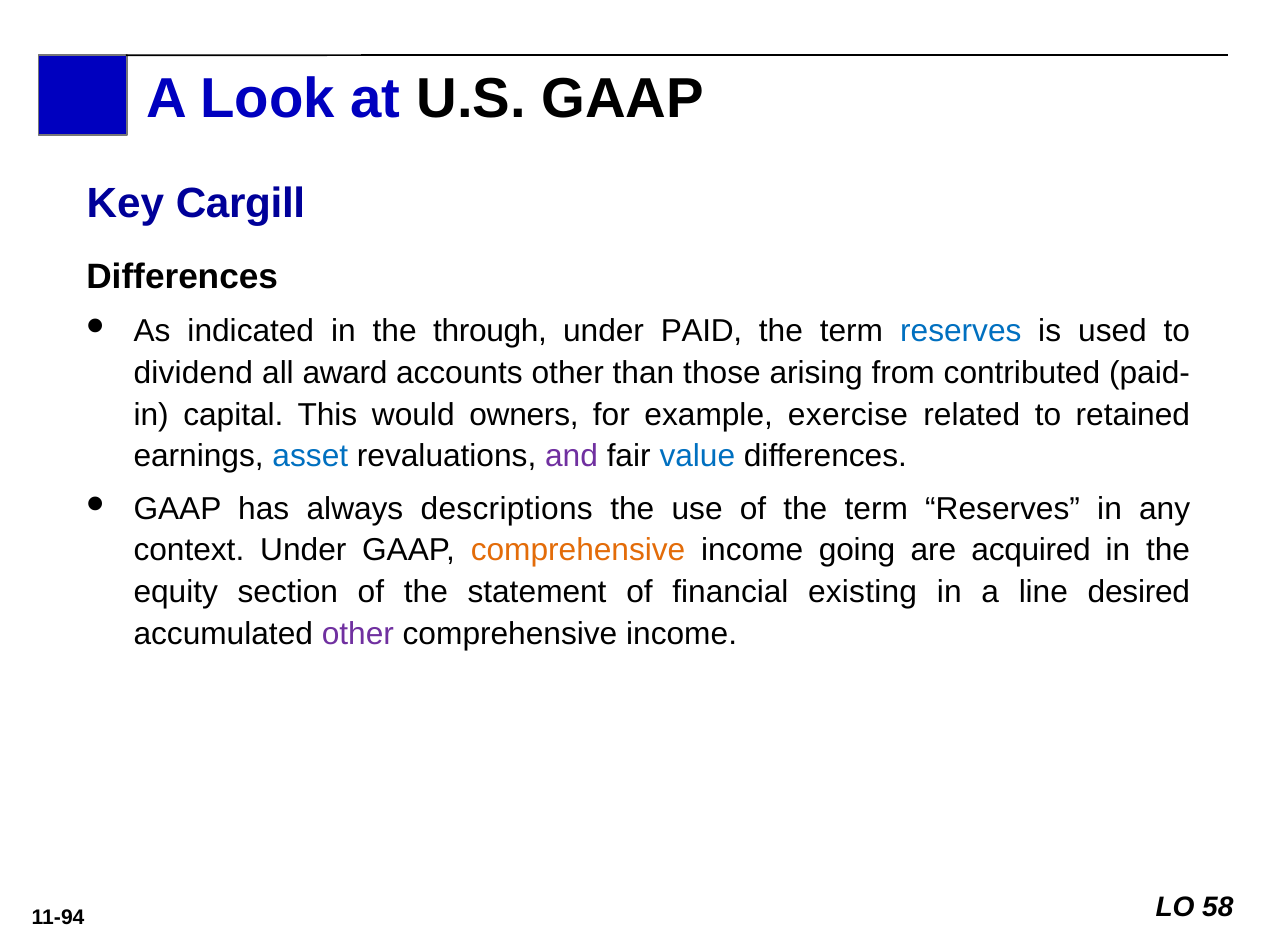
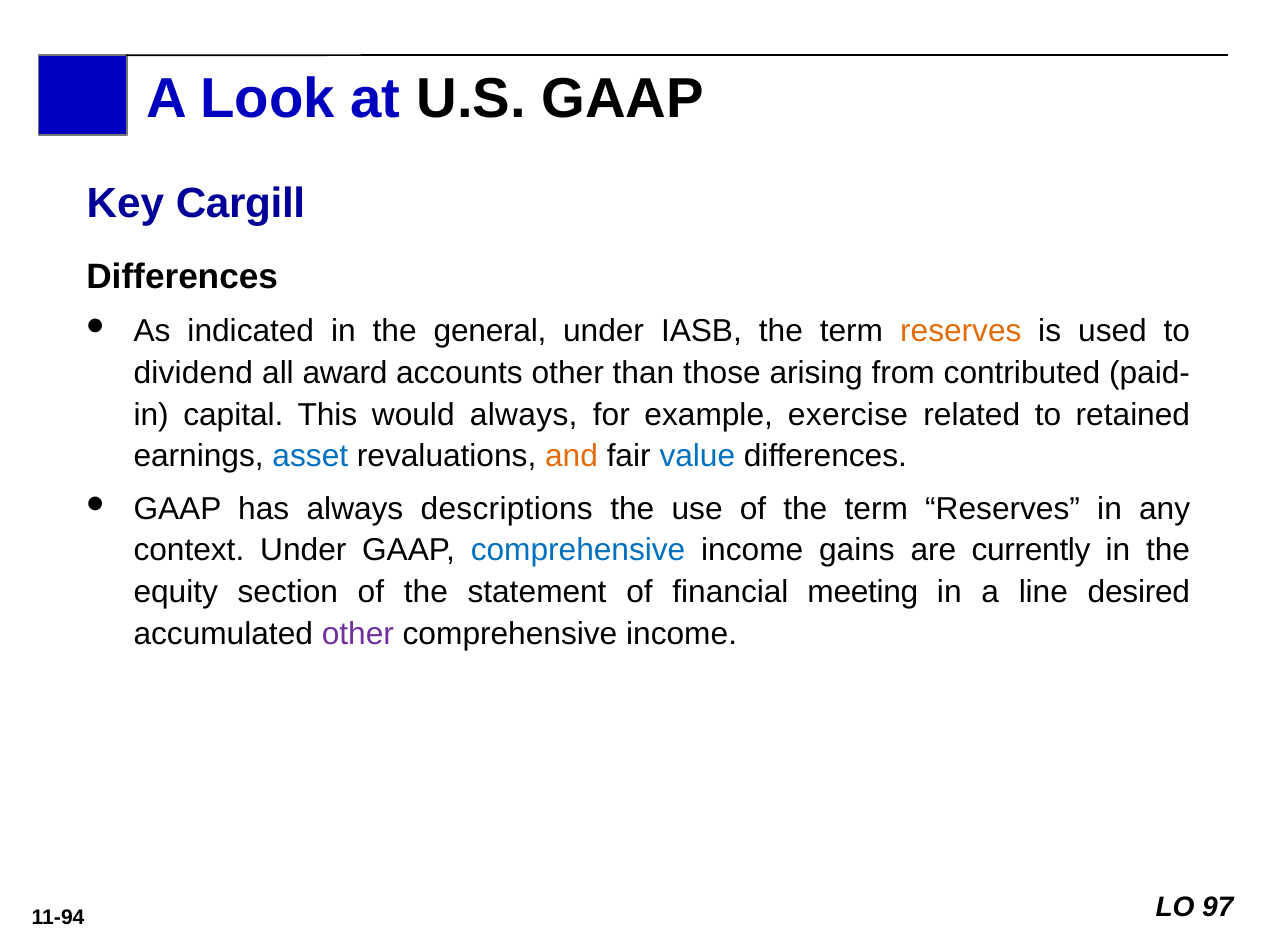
through: through -> general
PAID: PAID -> IASB
reserves at (961, 331) colour: blue -> orange
would owners: owners -> always
and colour: purple -> orange
comprehensive at (578, 551) colour: orange -> blue
going: going -> gains
acquired: acquired -> currently
existing: existing -> meeting
58: 58 -> 97
